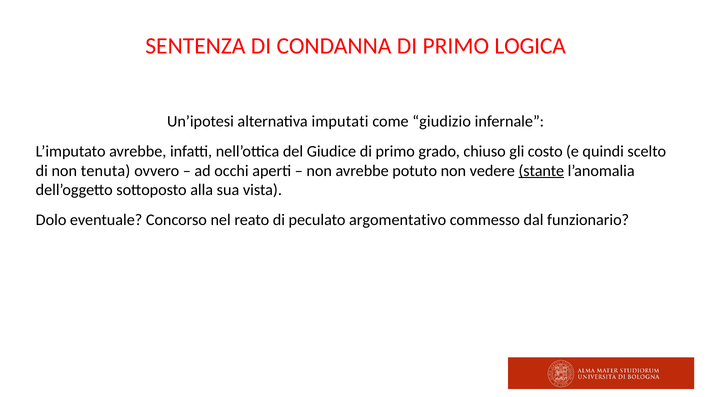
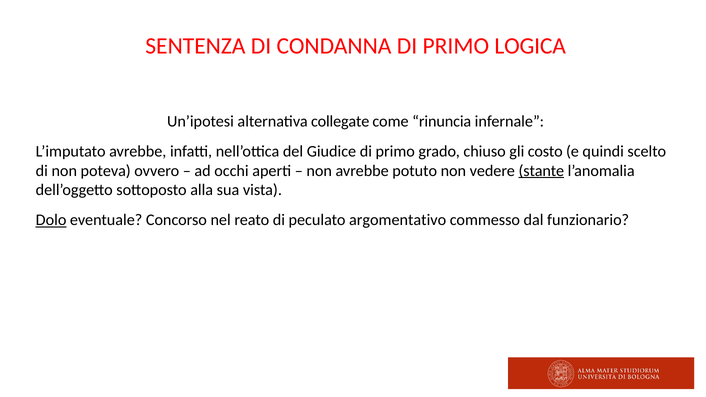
imputati: imputati -> collegate
giudizio: giudizio -> rinuncia
tenuta: tenuta -> poteva
Dolo underline: none -> present
